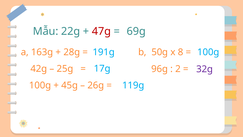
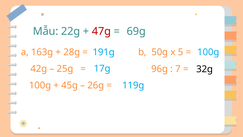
8: 8 -> 5
2: 2 -> 7
32g colour: purple -> black
